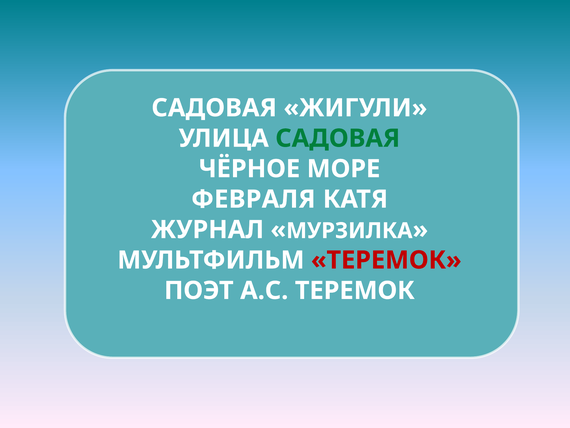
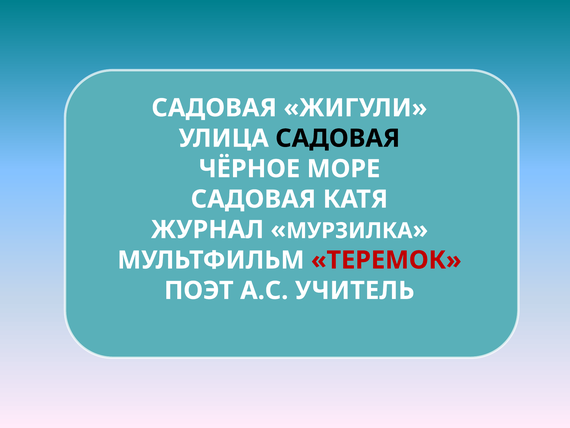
САДОВАЯ at (338, 138) colour: green -> black
ФЕВРАЛЯ at (253, 199): ФЕВРАЛЯ -> САДОВАЯ
А.С ТЕРЕМОК: ТЕРЕМОК -> УЧИТЕЛЬ
